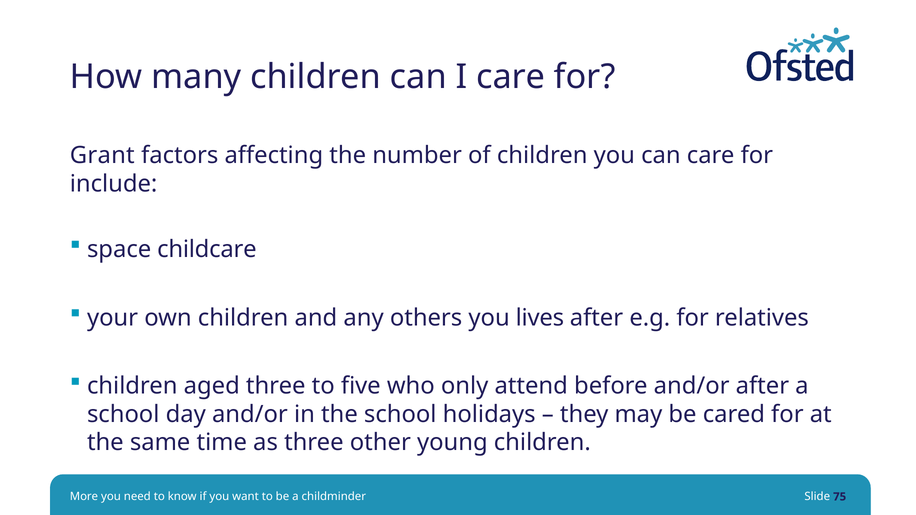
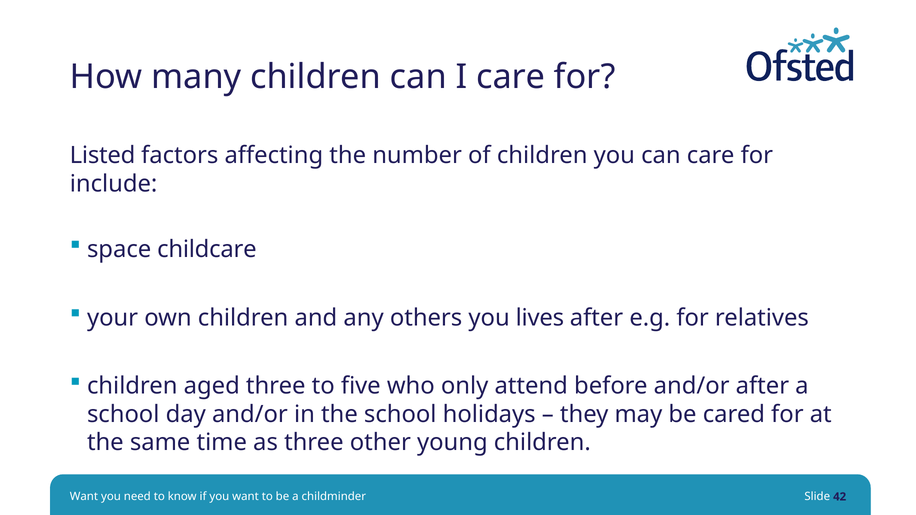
Grant: Grant -> Listed
More at (84, 497): More -> Want
75: 75 -> 42
